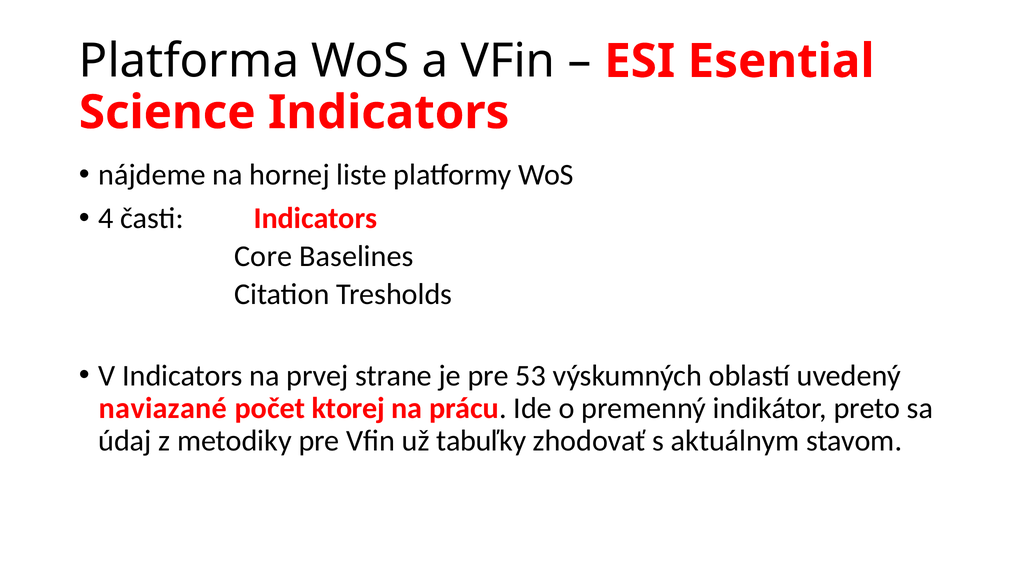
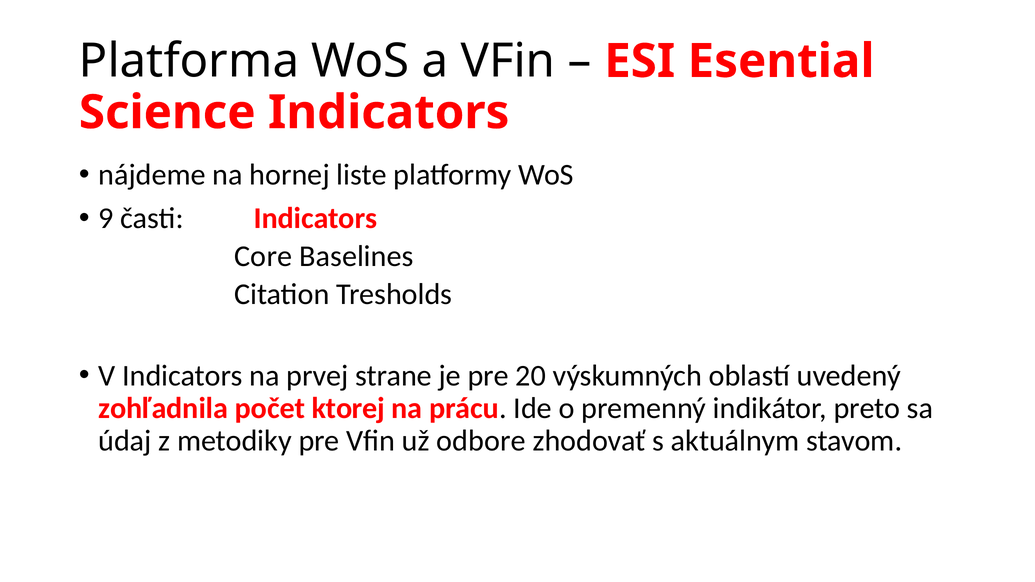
4: 4 -> 9
53: 53 -> 20
naviazané: naviazané -> zohľadnila
tabuľky: tabuľky -> odbore
